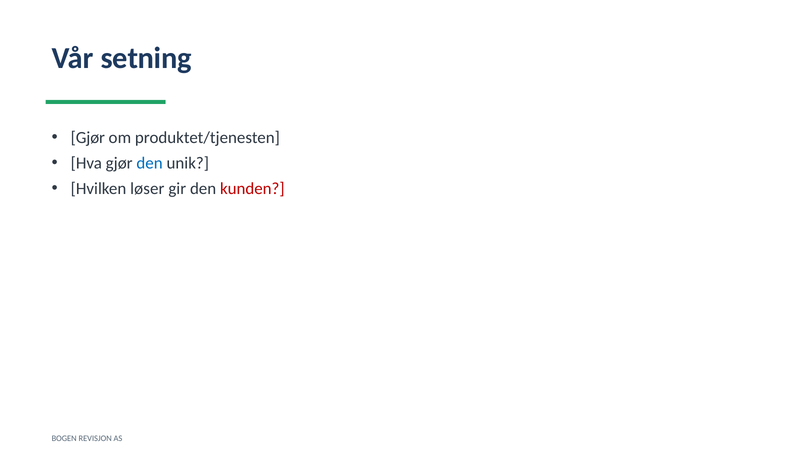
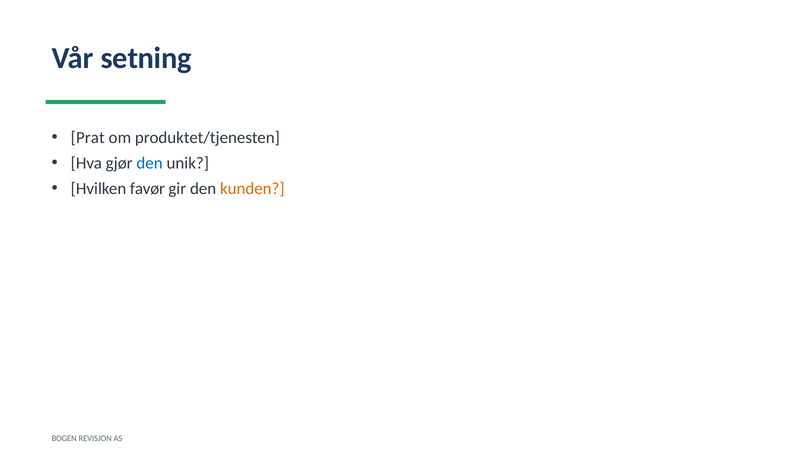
Gjør at (88, 138): Gjør -> Prat
løser: løser -> favør
kunden colour: red -> orange
